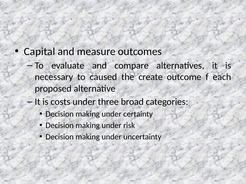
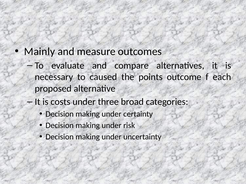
Capital: Capital -> Mainly
create: create -> points
